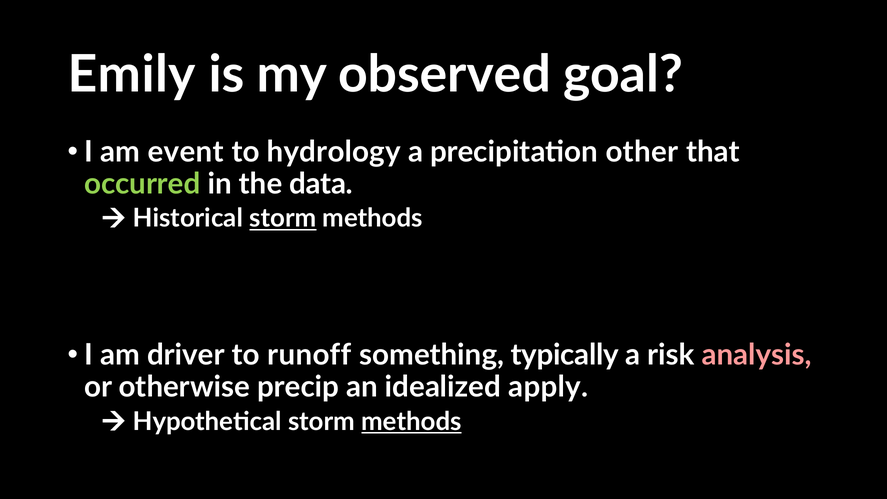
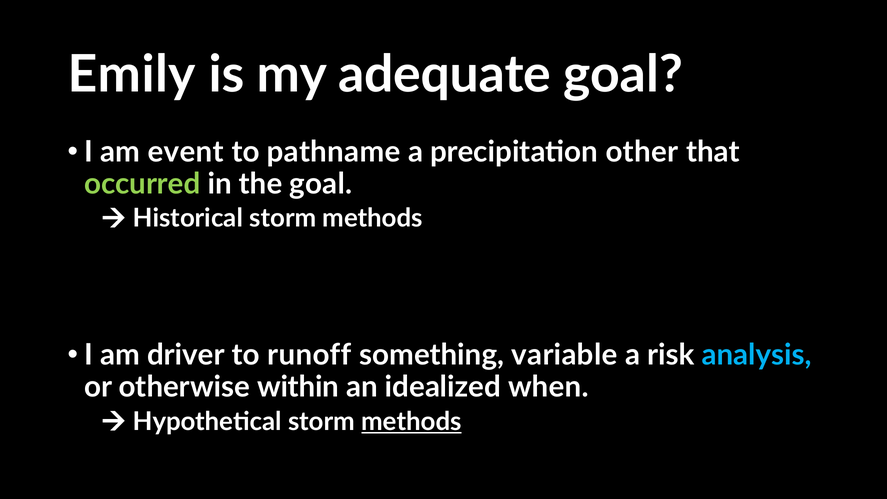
observed: observed -> adequate
hydrology: hydrology -> pathname
the data: data -> goal
storm at (283, 218) underline: present -> none
typically: typically -> variable
analysis colour: pink -> light blue
precip: precip -> within
apply: apply -> when
